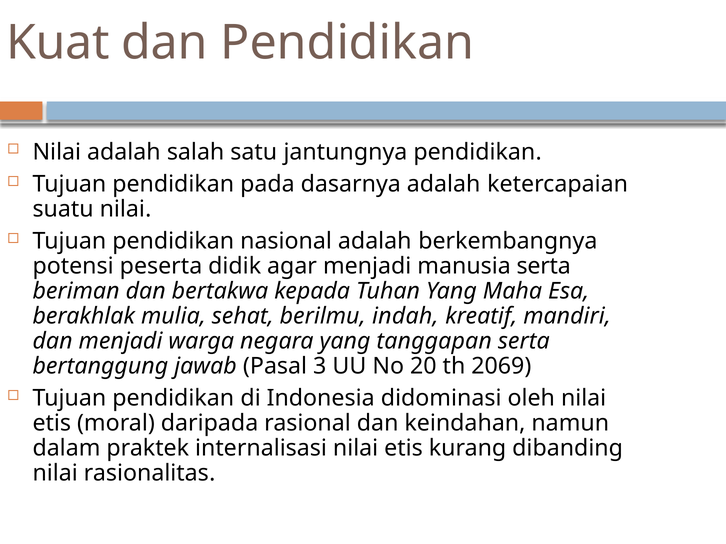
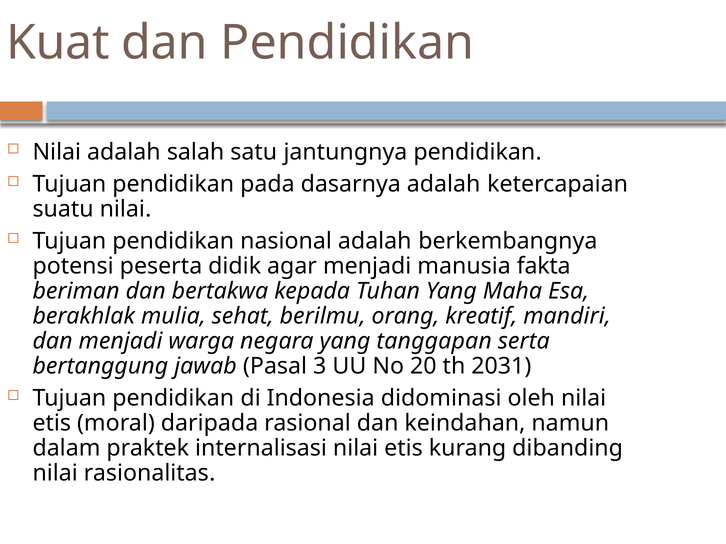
manusia serta: serta -> fakta
indah: indah -> orang
2069: 2069 -> 2031
